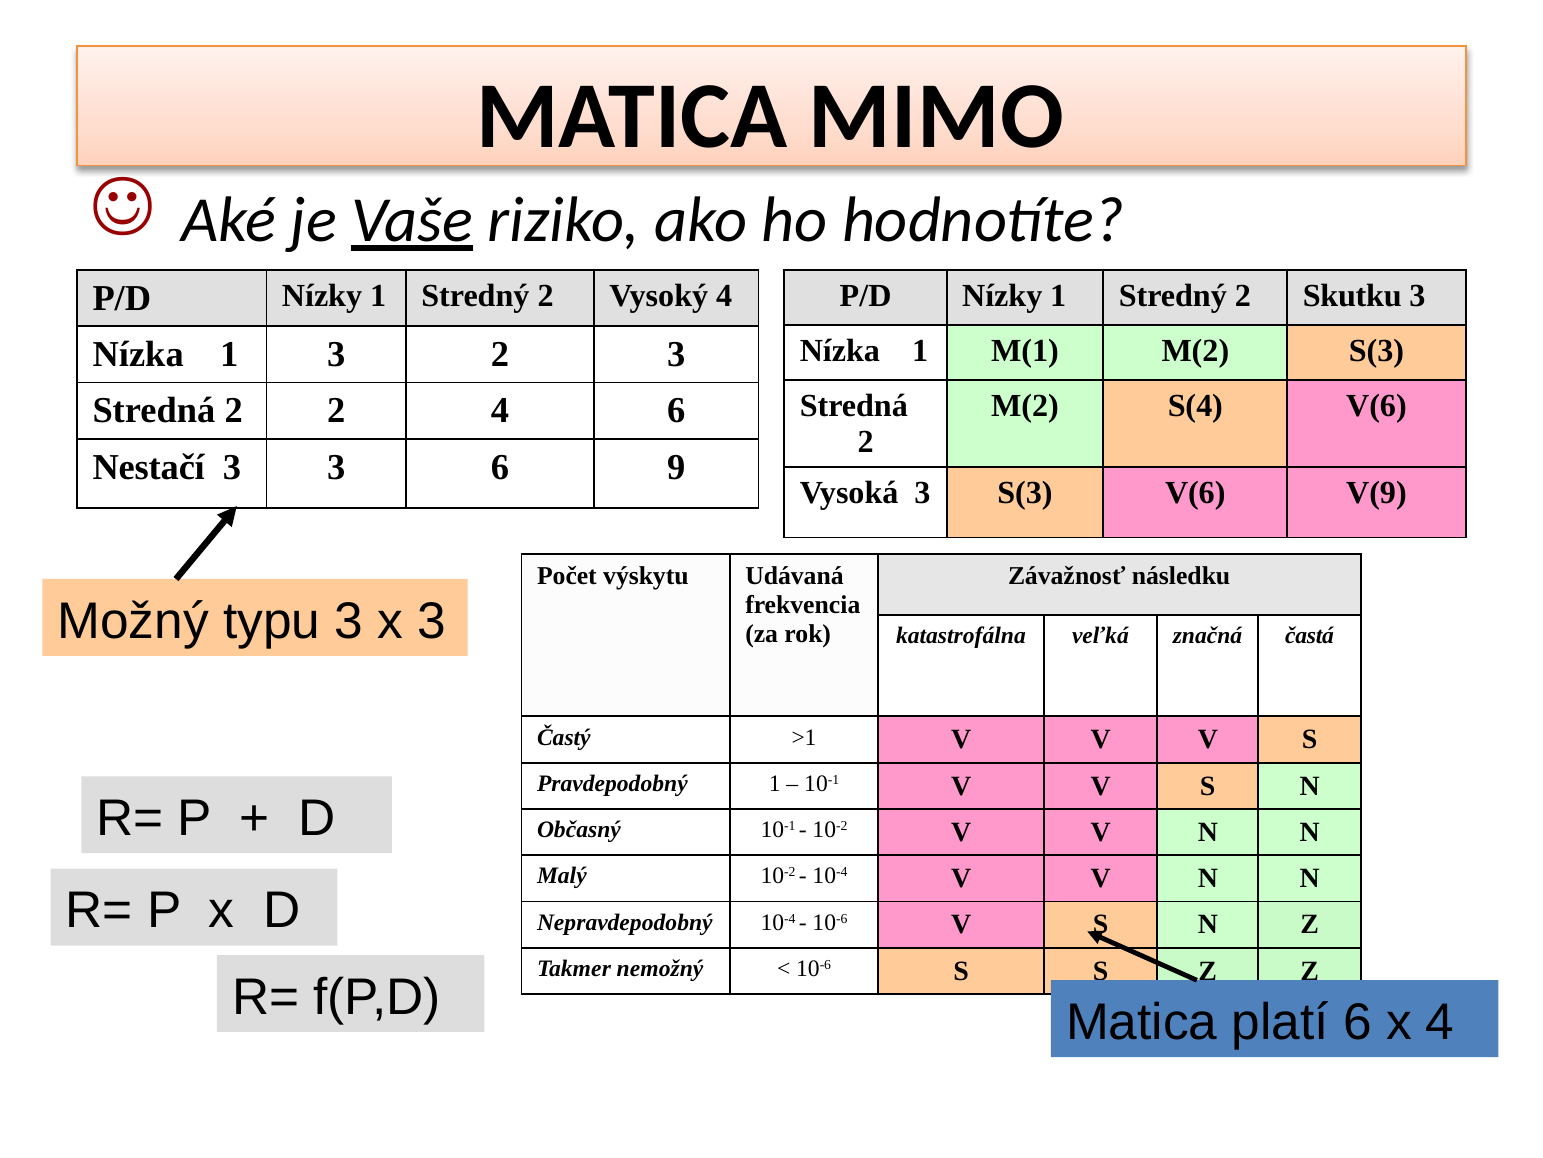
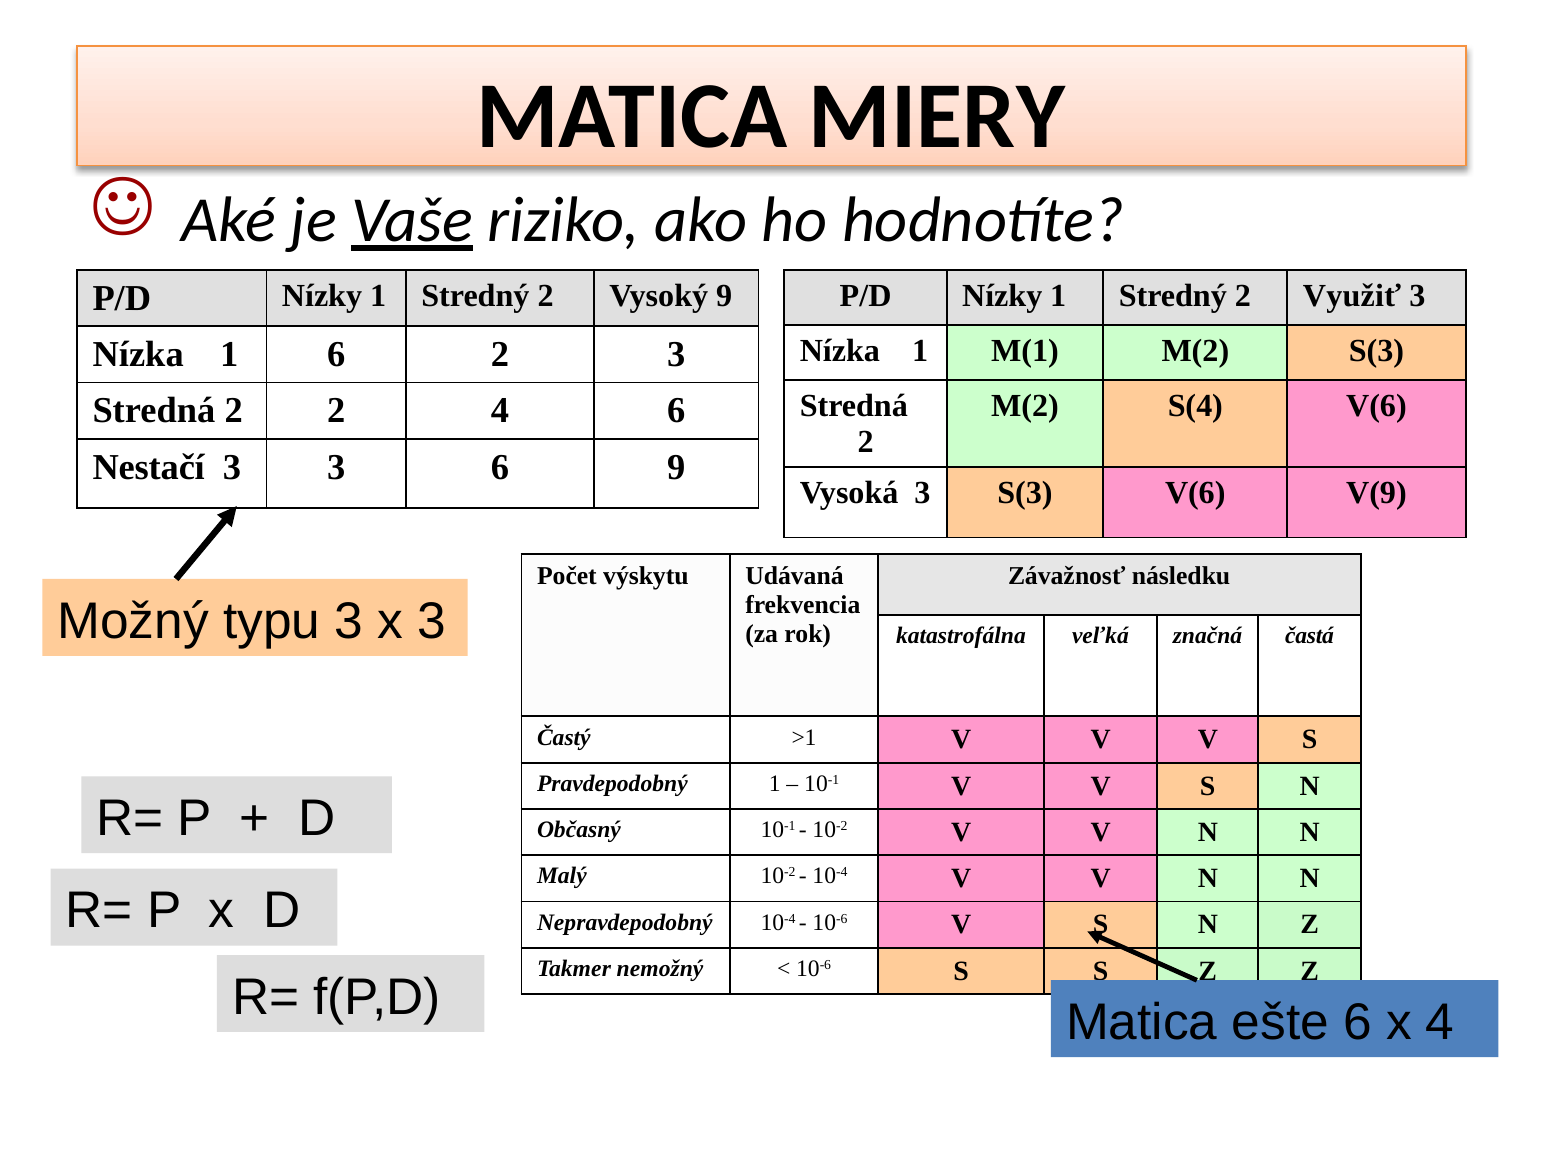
MIMO: MIMO -> MIERY
Skutku: Skutku -> Využiť
Vysoký 4: 4 -> 9
1 3: 3 -> 6
platí: platí -> ešte
